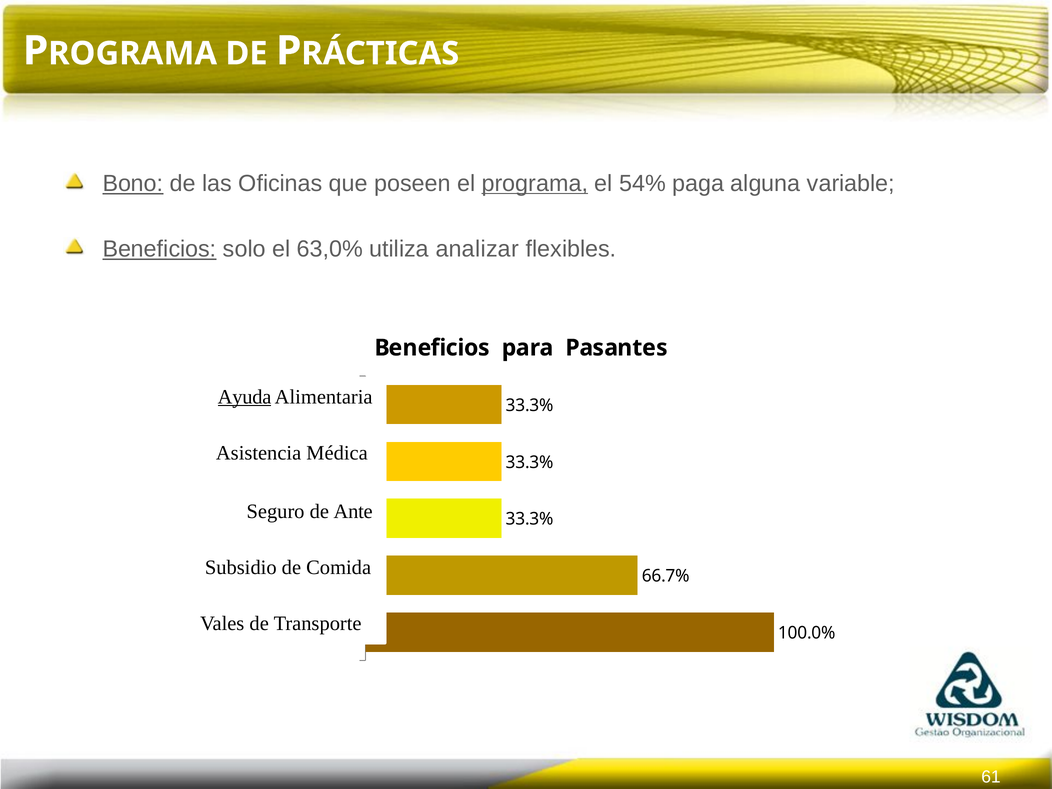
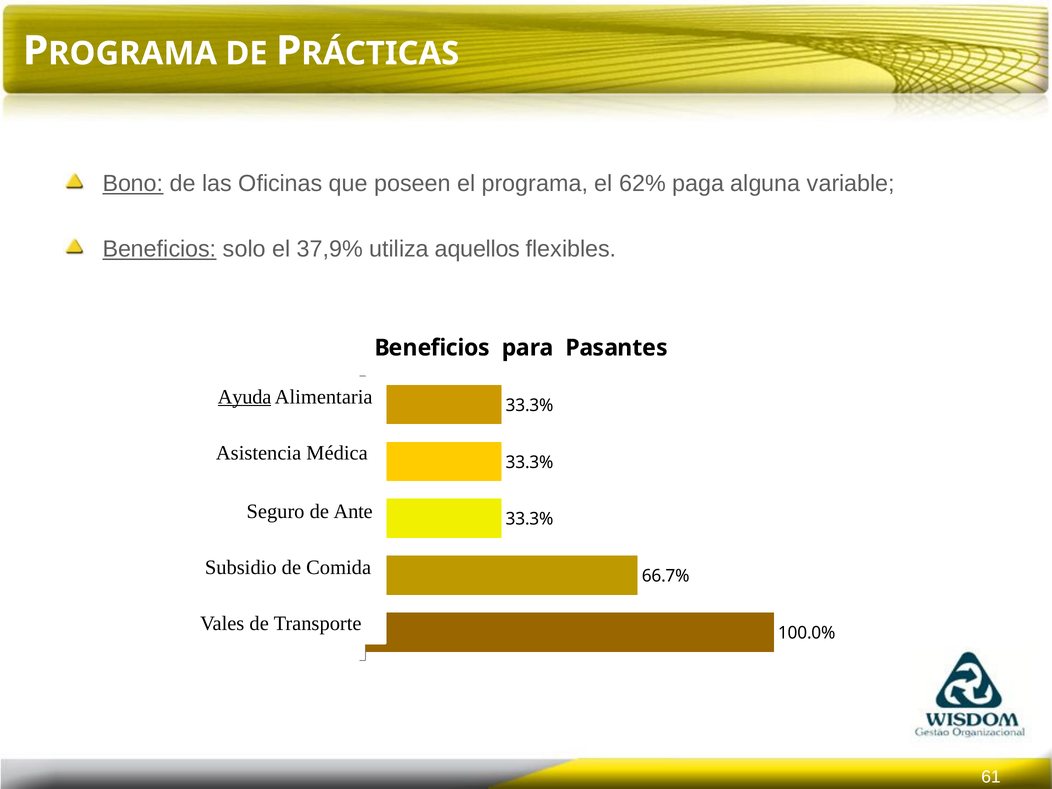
programa underline: present -> none
54%: 54% -> 62%
63,0%: 63,0% -> 37,9%
analizar: analizar -> aquellos
